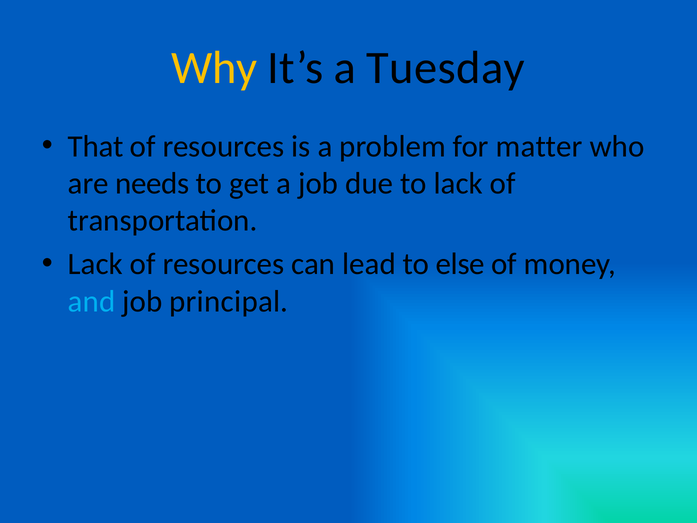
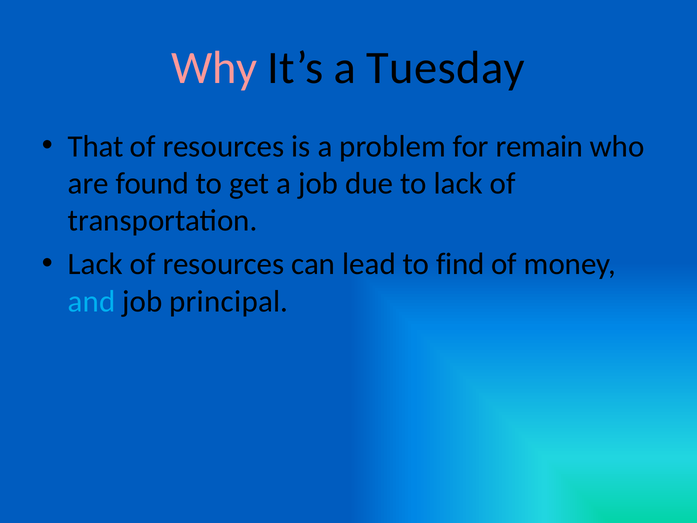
Why colour: yellow -> pink
matter: matter -> remain
needs: needs -> found
else: else -> find
